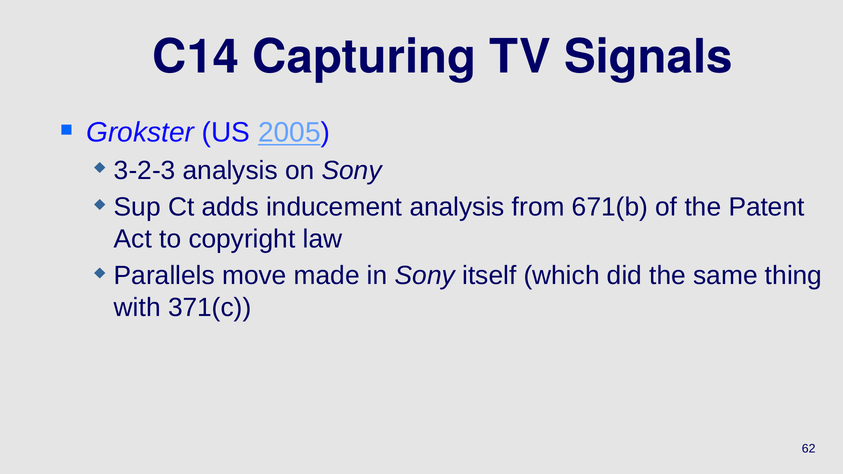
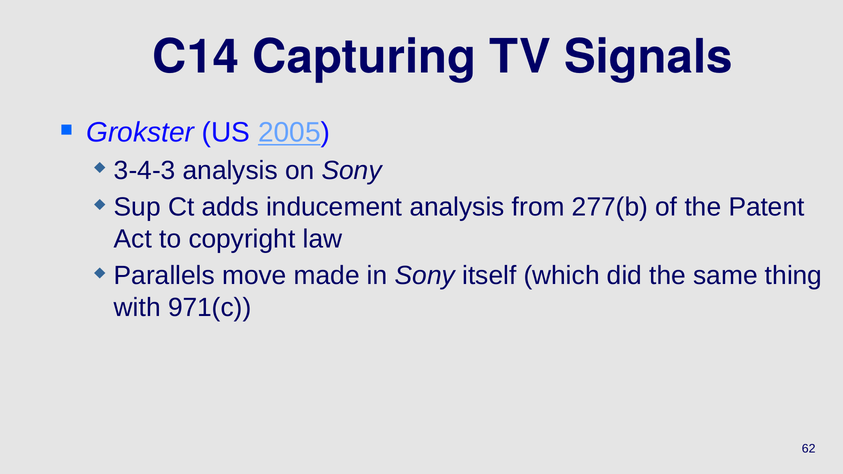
3-2-3: 3-2-3 -> 3-4-3
671(b: 671(b -> 277(b
371(c: 371(c -> 971(c
